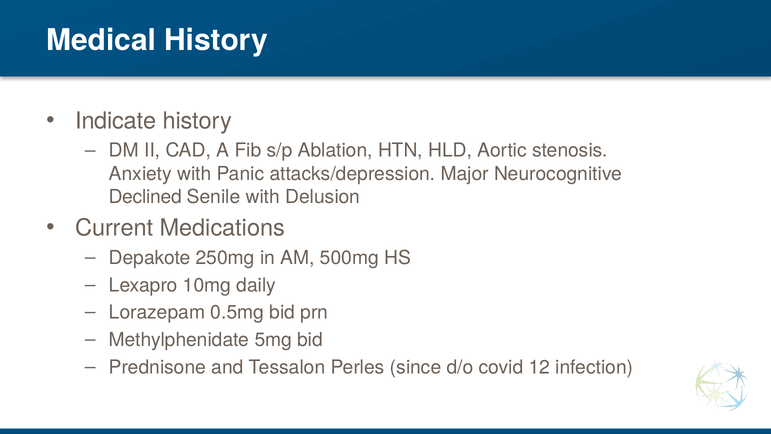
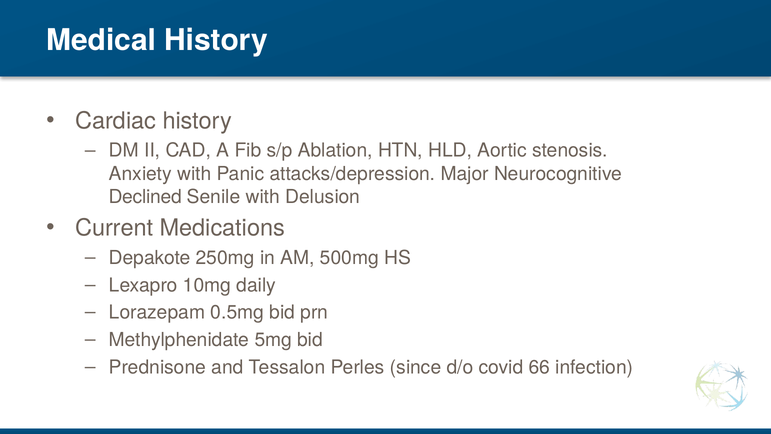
Indicate: Indicate -> Cardiac
12: 12 -> 66
